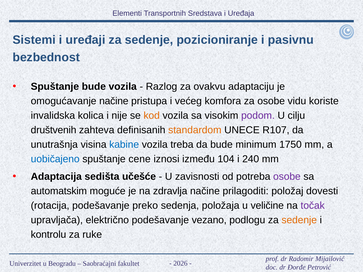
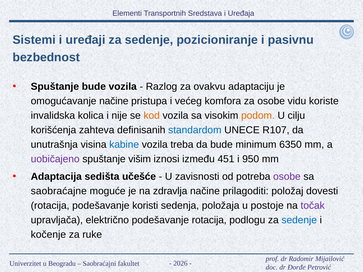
podom colour: purple -> orange
društvenih: društvenih -> korišćenja
standardom colour: orange -> blue
1750: 1750 -> 6350
uobičajeno colour: blue -> purple
cene: cene -> višim
104: 104 -> 451
240: 240 -> 950
automatskim: automatskim -> saobraćajne
preko: preko -> koristi
veličine: veličine -> postoje
podešavanje vezano: vezano -> rotacija
sedenje at (299, 220) colour: orange -> blue
kontrolu: kontrolu -> kočenje
